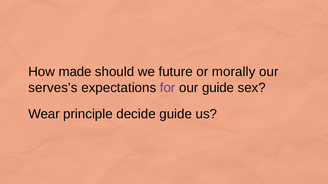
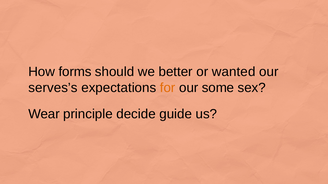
made: made -> forms
future: future -> better
morally: morally -> wanted
for colour: purple -> orange
our guide: guide -> some
